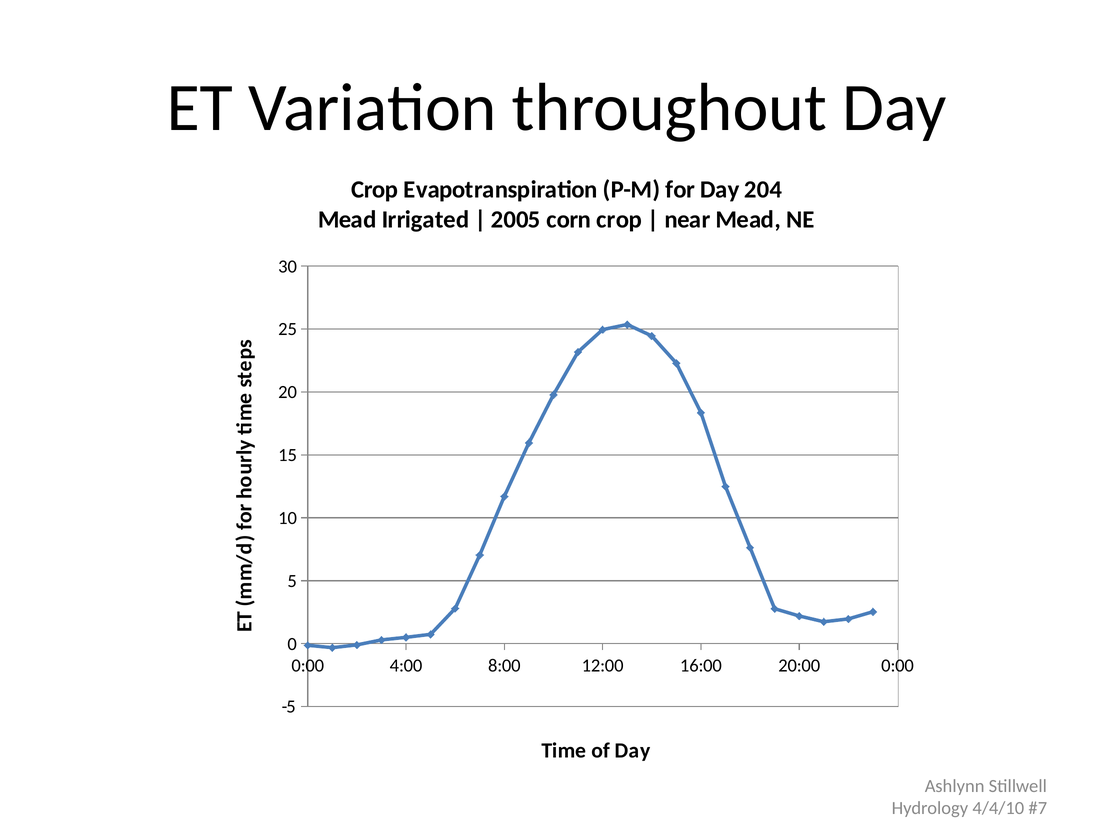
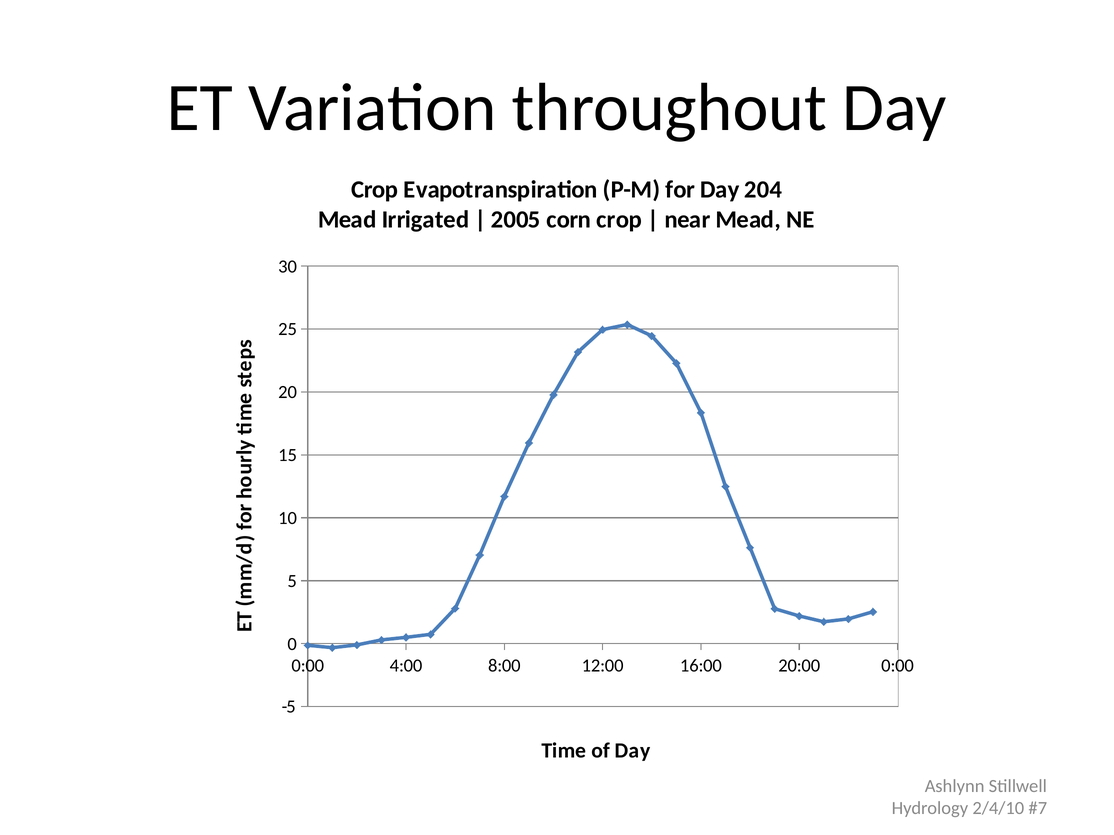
4/4/10: 4/4/10 -> 2/4/10
